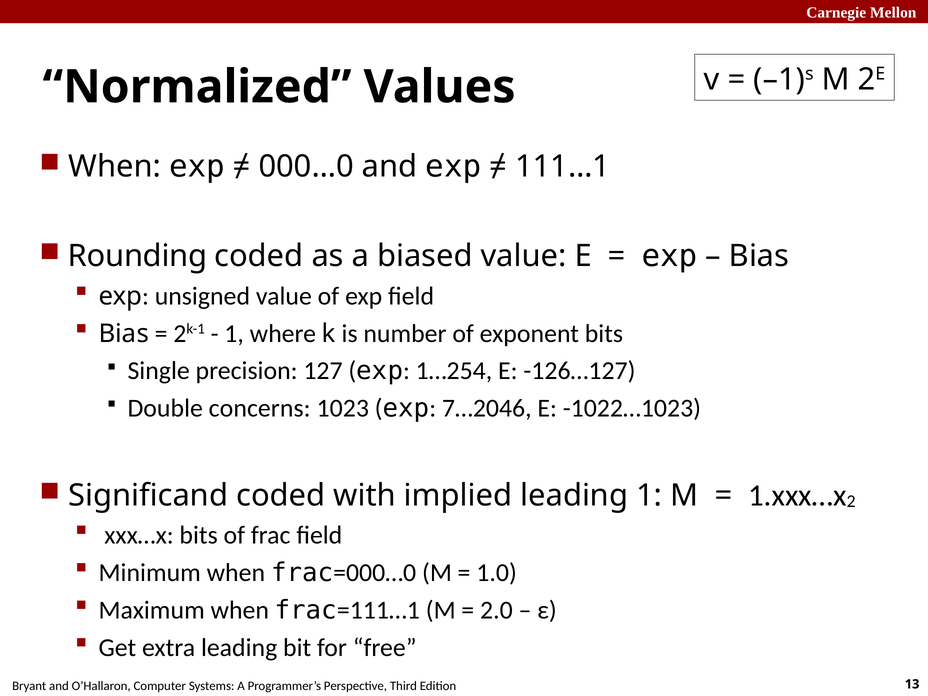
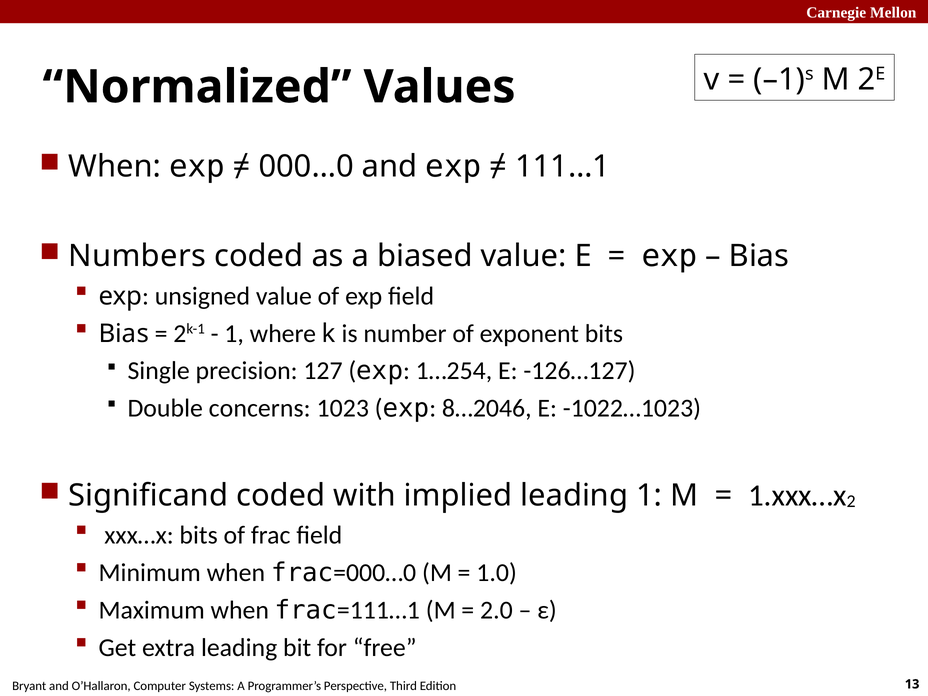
Rounding: Rounding -> Numbers
7…2046: 7…2046 -> 8…2046
